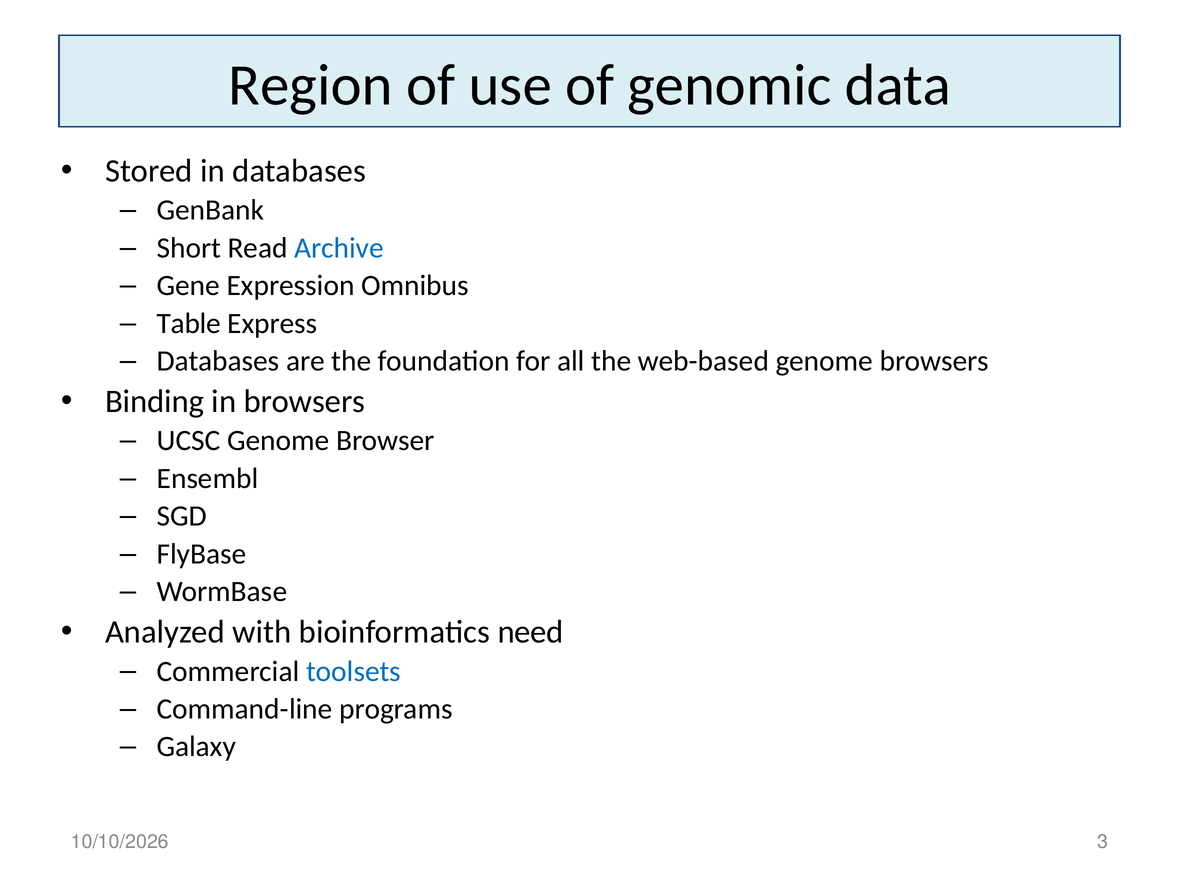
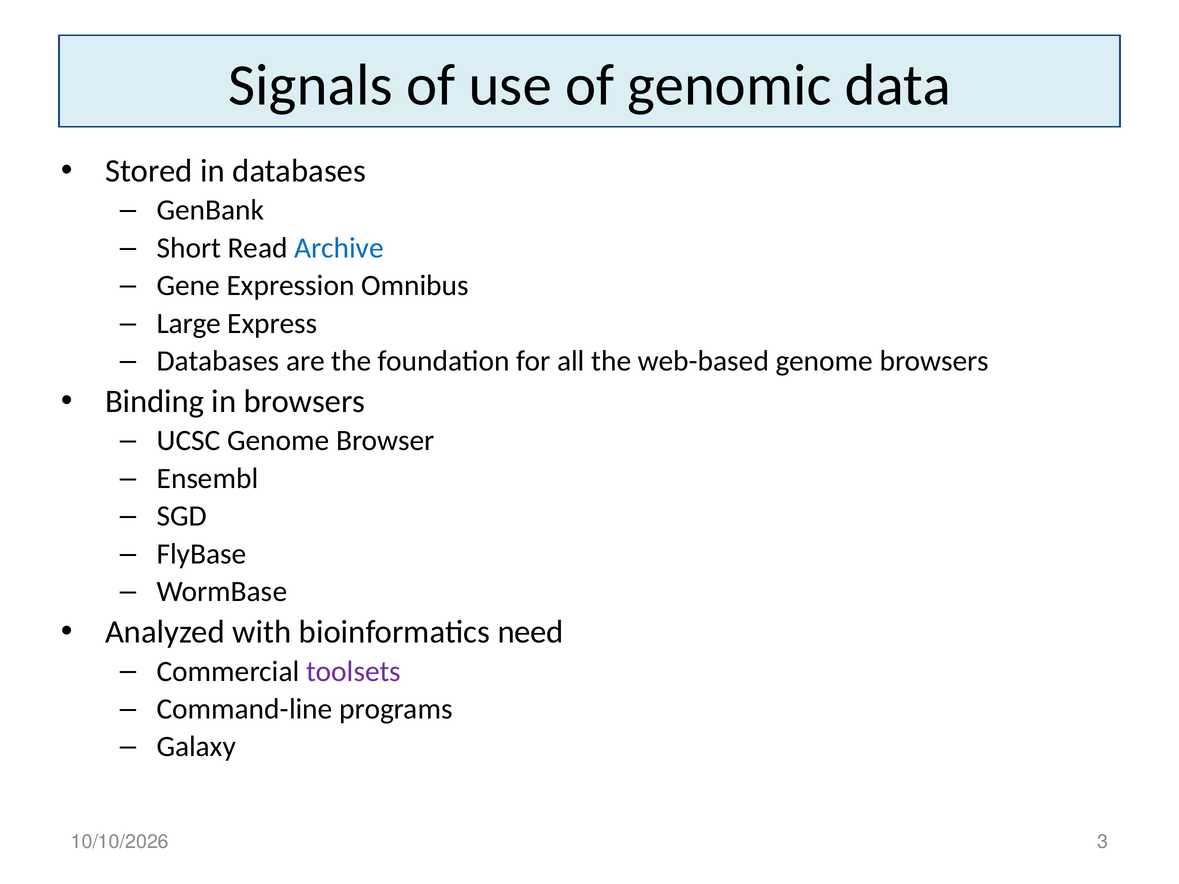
Region: Region -> Signals
Table: Table -> Large
toolsets colour: blue -> purple
